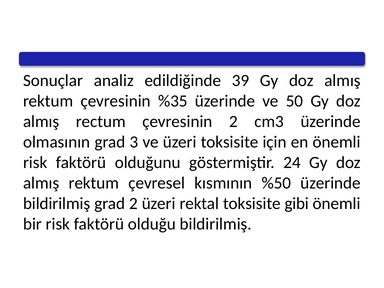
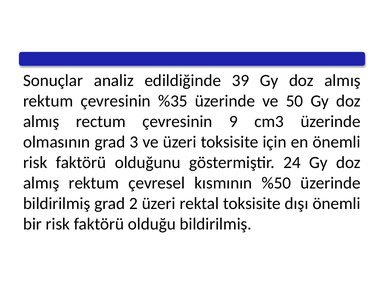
çevresinin 2: 2 -> 9
gibi: gibi -> dışı
